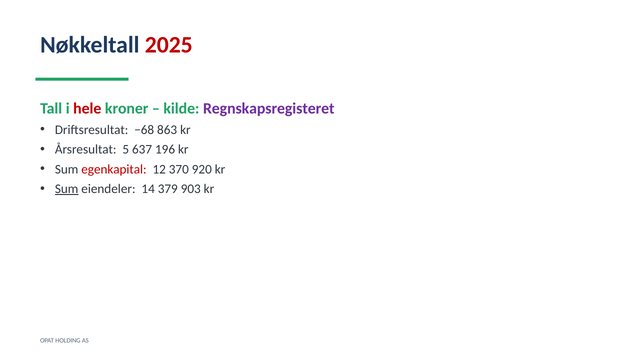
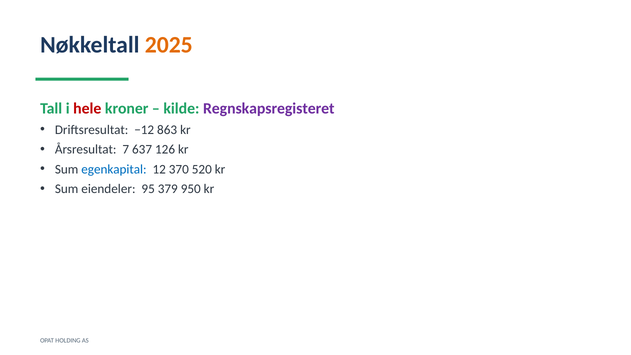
2025 colour: red -> orange
−68: −68 -> −12
5: 5 -> 7
196: 196 -> 126
egenkapital colour: red -> blue
920: 920 -> 520
Sum at (67, 189) underline: present -> none
14: 14 -> 95
903: 903 -> 950
